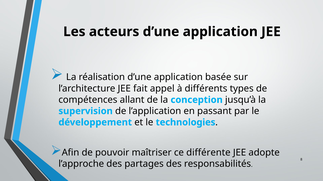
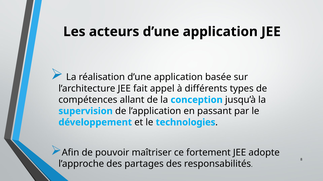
différente: différente -> fortement
